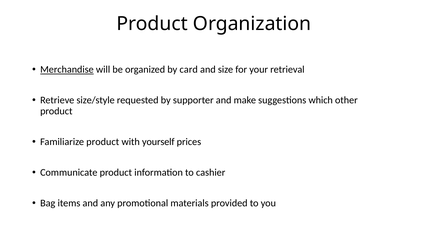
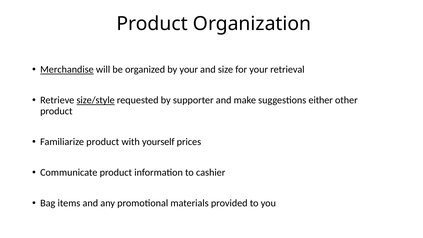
by card: card -> your
size/style underline: none -> present
which: which -> either
